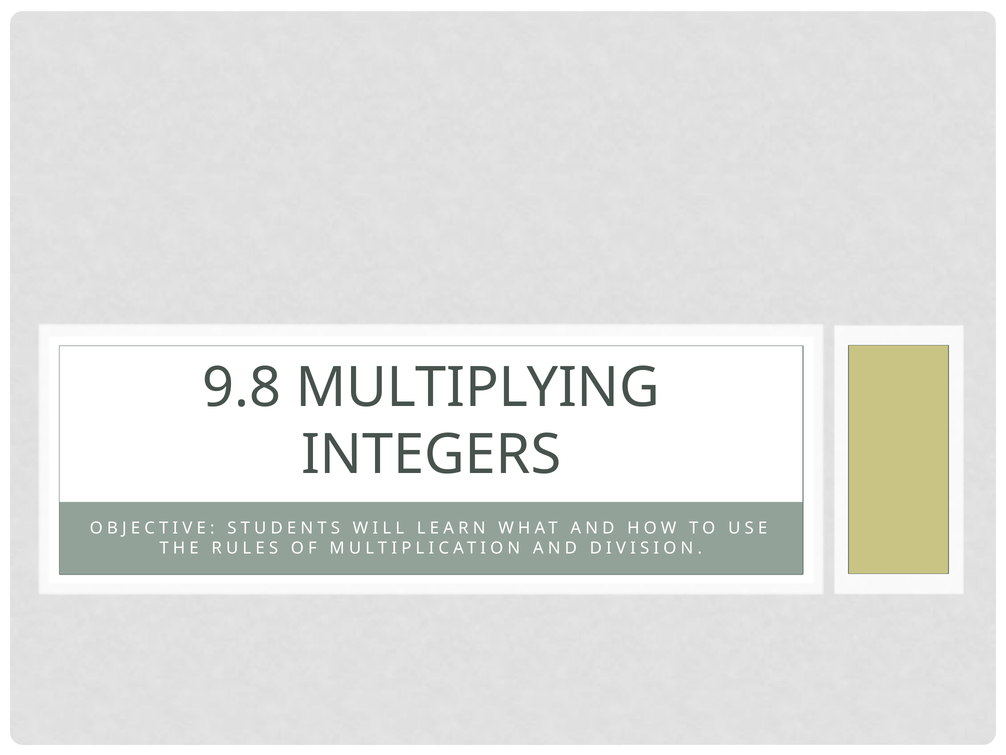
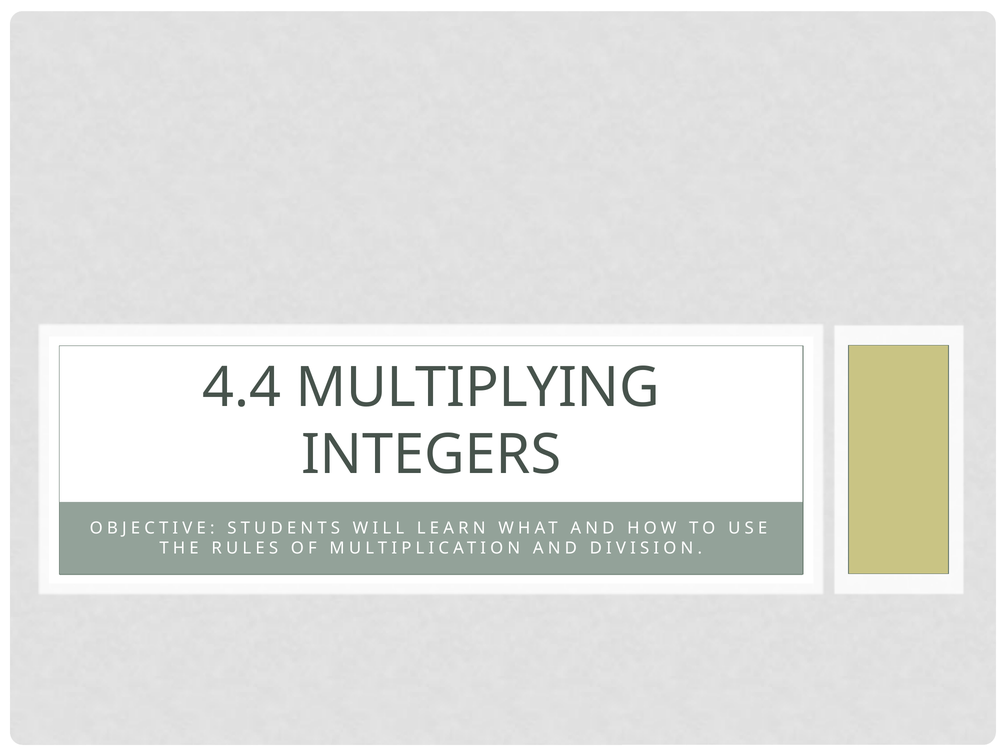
9.8: 9.8 -> 4.4
